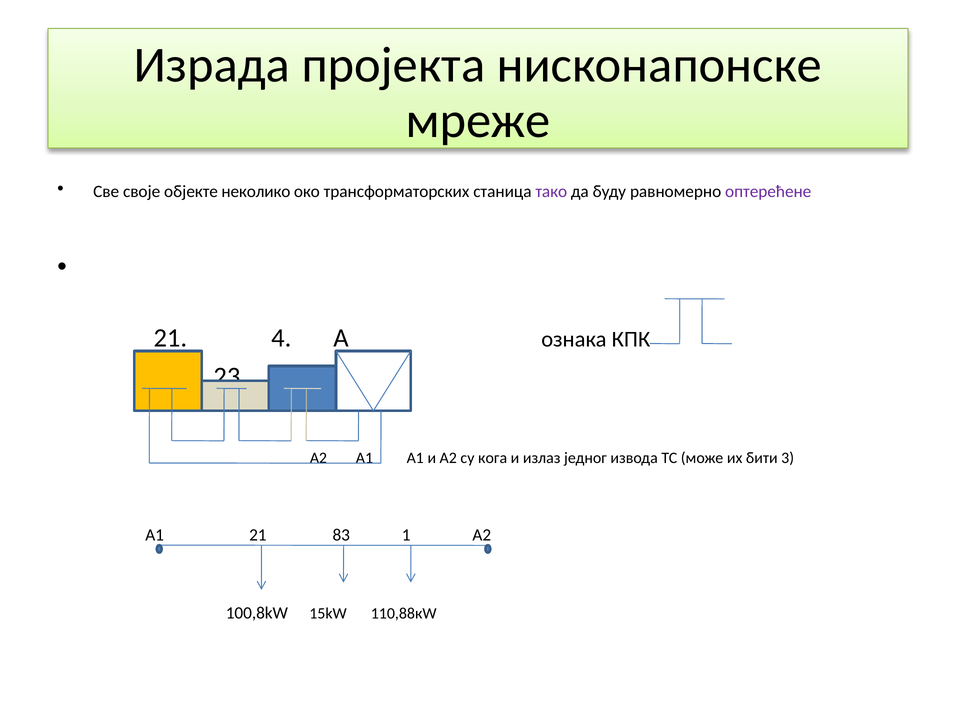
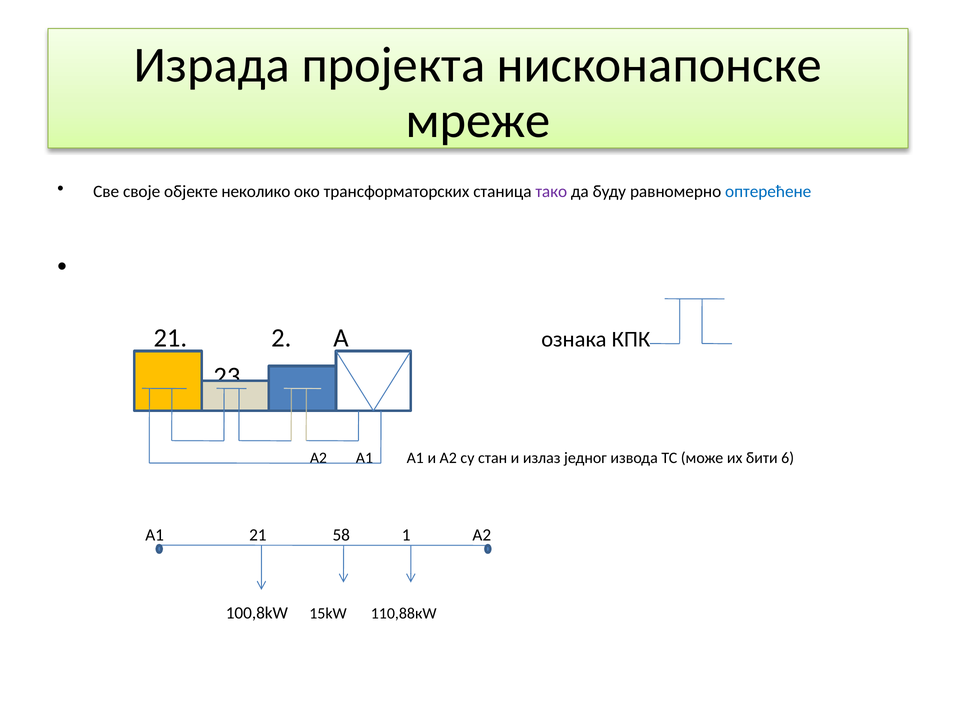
оптерећене colour: purple -> blue
4: 4 -> 2
кога: кога -> стан
3: 3 -> 6
83: 83 -> 58
